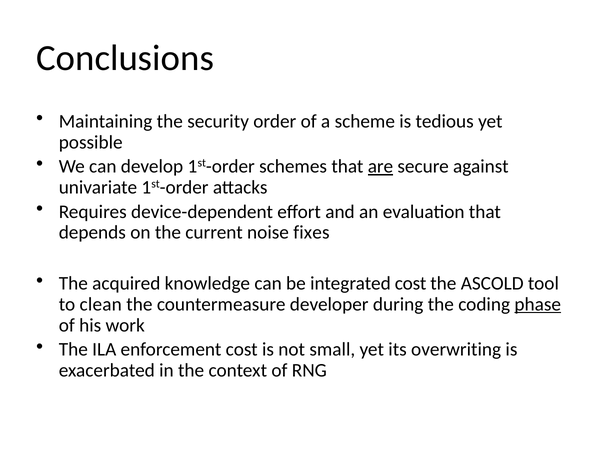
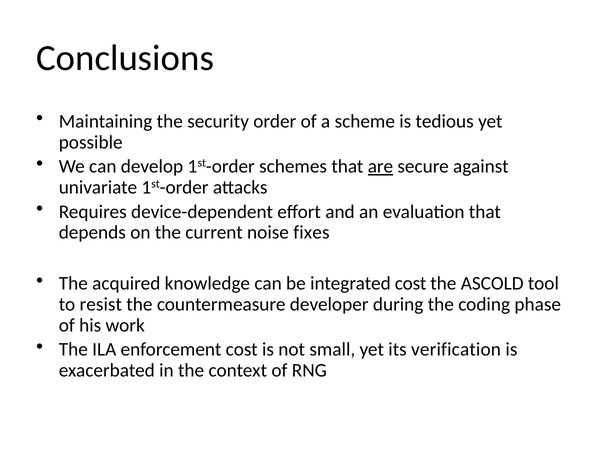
clean: clean -> resist
phase underline: present -> none
overwriting: overwriting -> verification
